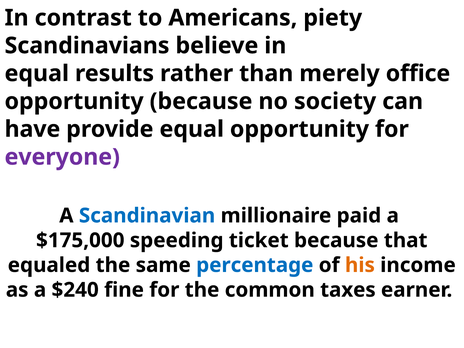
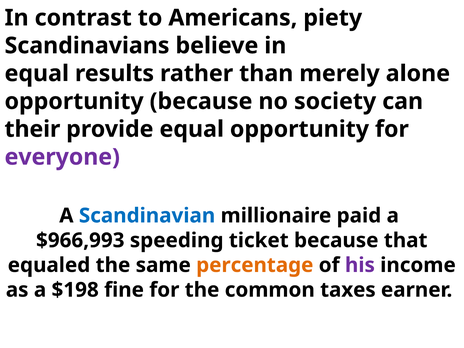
office: office -> alone
have: have -> their
$175,000: $175,000 -> $966,993
percentage colour: blue -> orange
his colour: orange -> purple
$240: $240 -> $198
